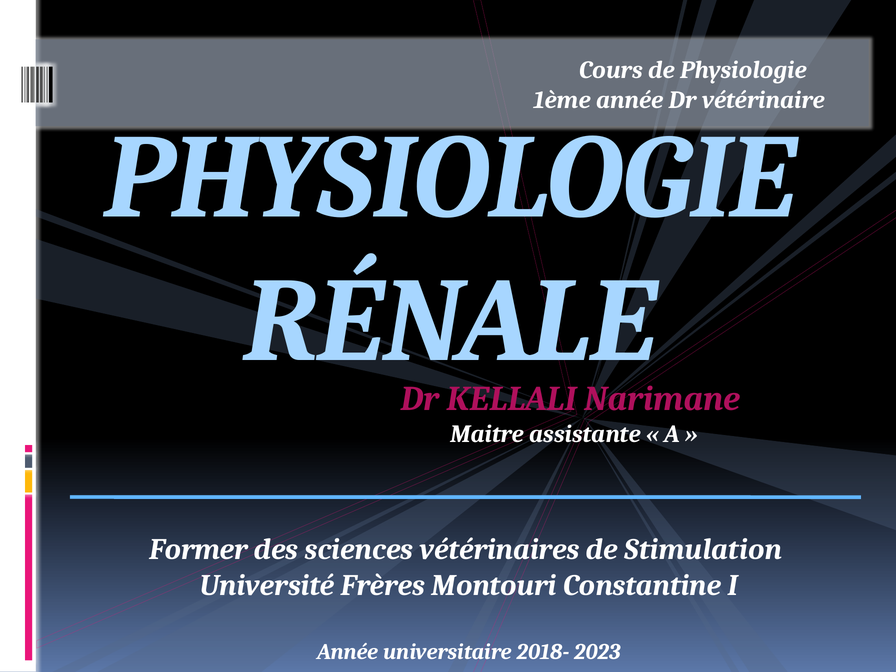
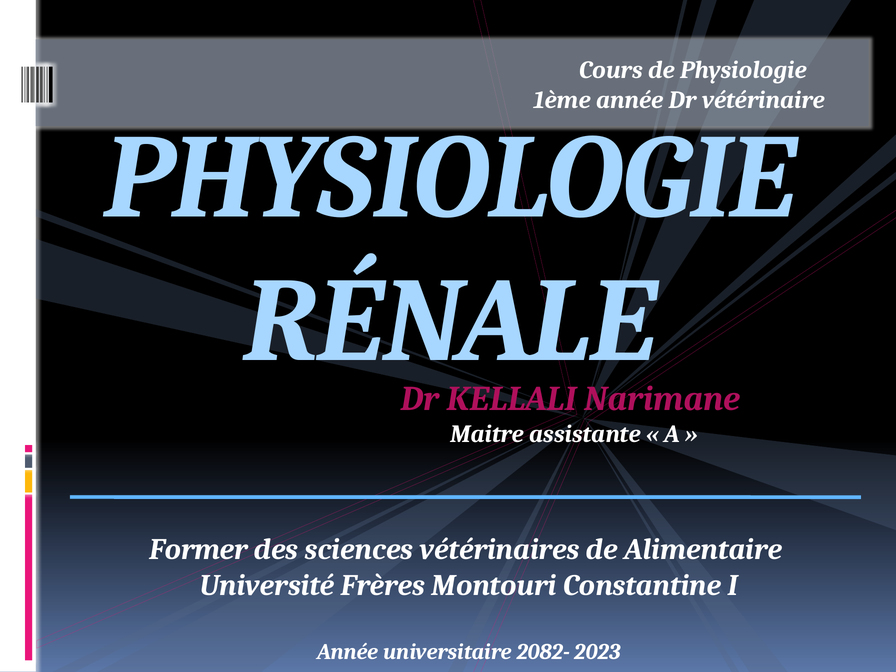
Stimulation: Stimulation -> Alimentaire
2018-: 2018- -> 2082-
